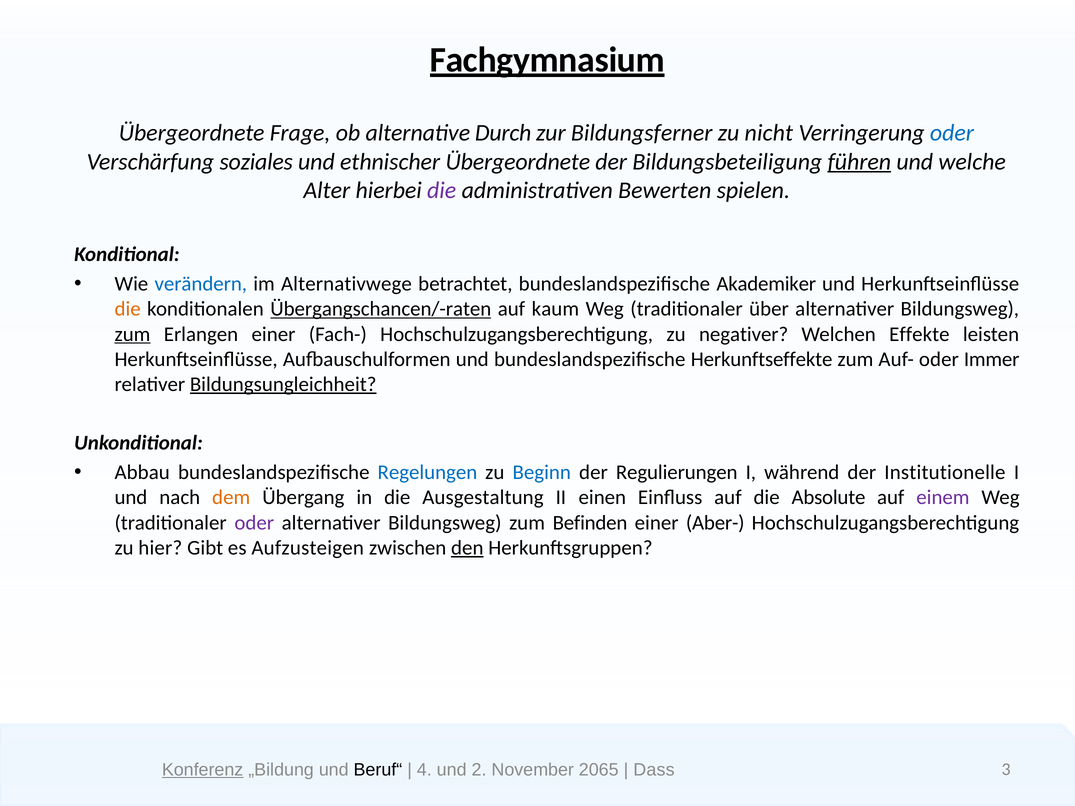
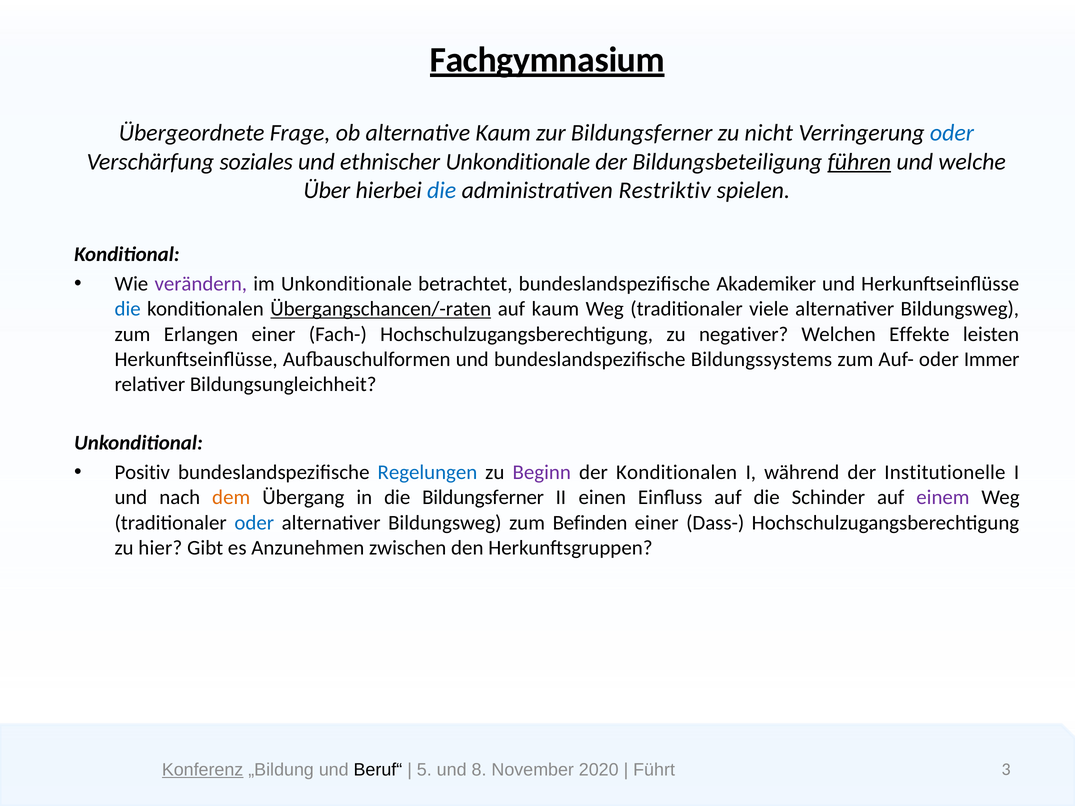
alternative Durch: Durch -> Kaum
ethnischer Übergeordnete: Übergeordnete -> Unkonditionale
Alter: Alter -> Über
die at (442, 190) colour: purple -> blue
Bewerten: Bewerten -> Restriktiv
verändern colour: blue -> purple
im Alternativwege: Alternativwege -> Unkonditionale
die at (128, 309) colour: orange -> blue
über: über -> viele
zum at (132, 334) underline: present -> none
Herkunftseffekte: Herkunftseffekte -> Bildungssystems
Bildungsungleichheit underline: present -> none
Abbau: Abbau -> Positiv
Beginn colour: blue -> purple
der Regulierungen: Regulierungen -> Konditionalen
die Ausgestaltung: Ausgestaltung -> Bildungsferner
Absolute: Absolute -> Schinder
oder at (254, 523) colour: purple -> blue
Aber-: Aber- -> Dass-
Aufzusteigen: Aufzusteigen -> Anzunehmen
den underline: present -> none
4: 4 -> 5
2: 2 -> 8
2065: 2065 -> 2020
Dass: Dass -> Führt
